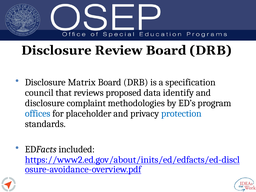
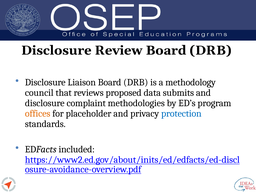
Matrix: Matrix -> Liaison
specification: specification -> methodology
identify: identify -> submits
offices colour: blue -> orange
